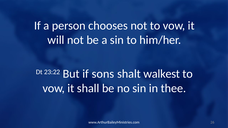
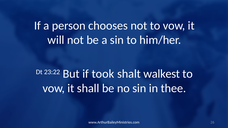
sons: sons -> took
